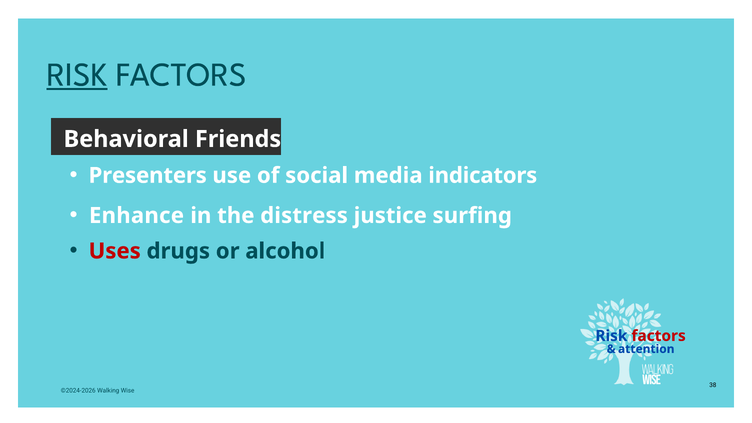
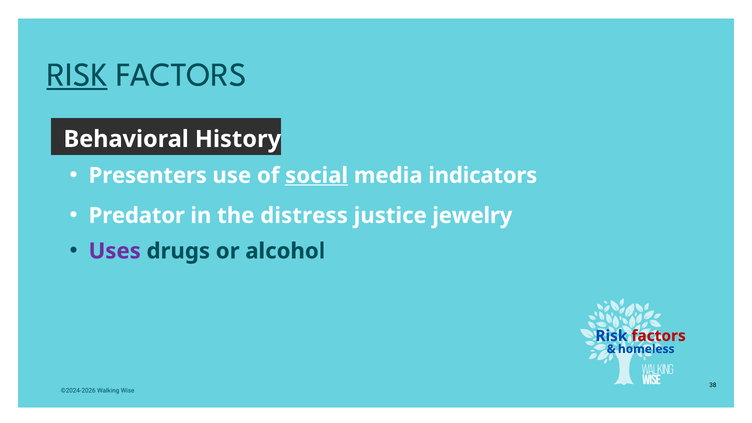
Friends: Friends -> History
social underline: none -> present
Enhance: Enhance -> Predator
surfing: surfing -> jewelry
Uses colour: red -> purple
attention: attention -> homeless
